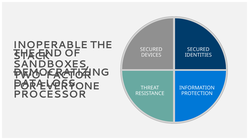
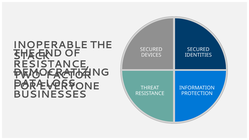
SANDBOXES at (51, 64): SANDBOXES -> RESISTANCE
PROCESSOR: PROCESSOR -> BUSINESSES
